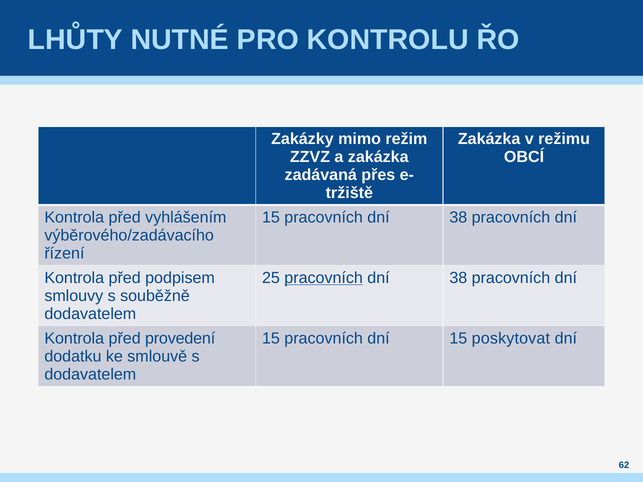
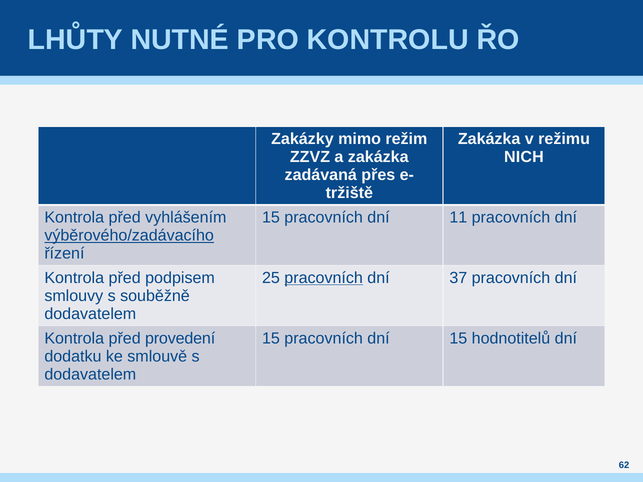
OBCÍ: OBCÍ -> NICH
15 pracovních dní 38: 38 -> 11
výběrového/zadávacího underline: none -> present
38 at (458, 278): 38 -> 37
poskytovat: poskytovat -> hodnotitelů
